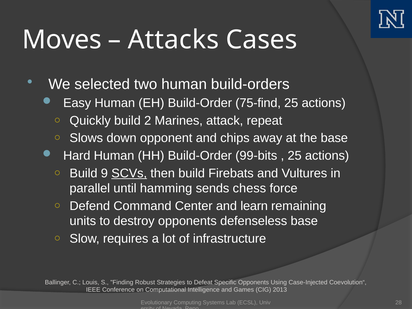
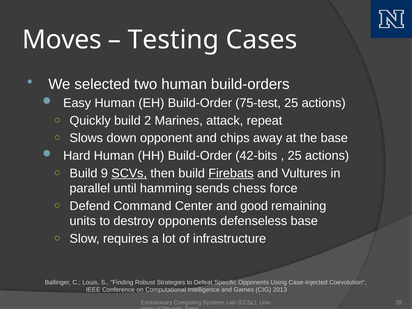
Attacks: Attacks -> Testing
75-find: 75-find -> 75-test
99-bits: 99-bits -> 42-bits
Firebats underline: none -> present
learn: learn -> good
